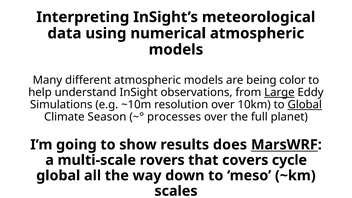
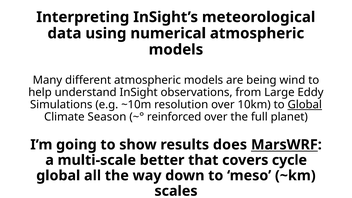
color: color -> wind
Large underline: present -> none
processes: processes -> reinforced
rovers: rovers -> better
